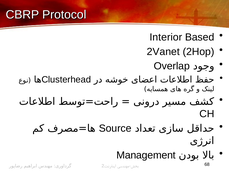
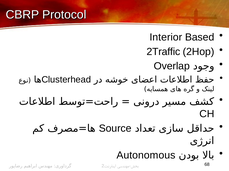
2Vanet: 2Vanet -> 2Traffic
Management: Management -> Autonomous
